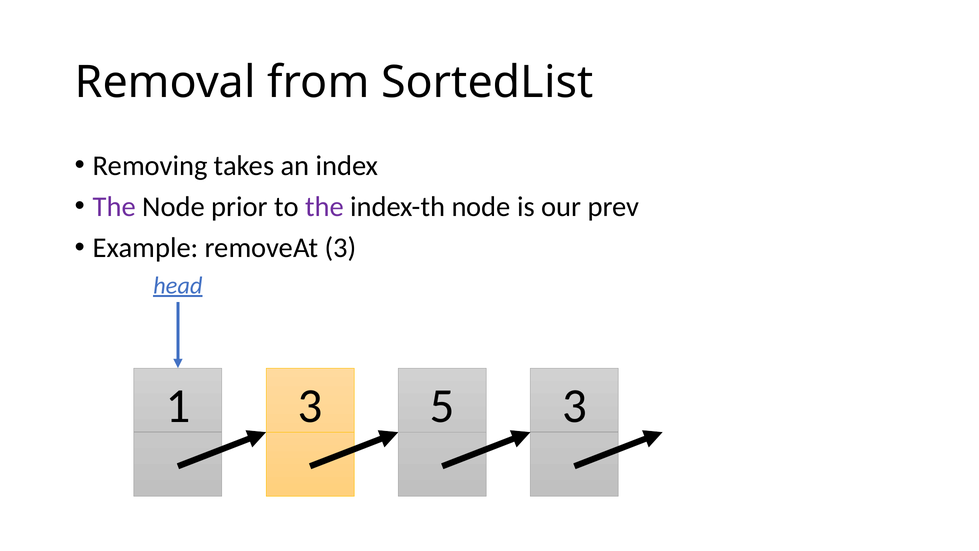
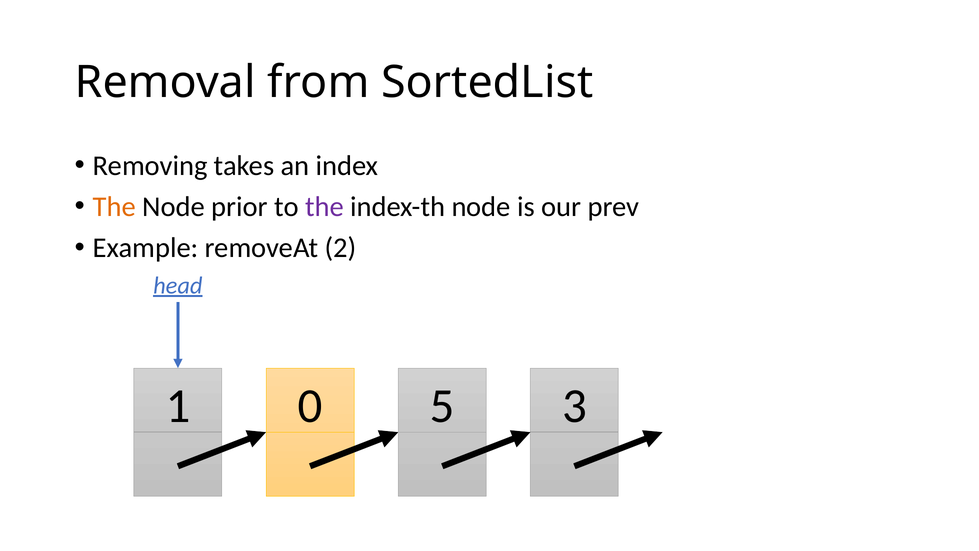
The at (114, 207) colour: purple -> orange
removeAt 3: 3 -> 2
1 3: 3 -> 0
